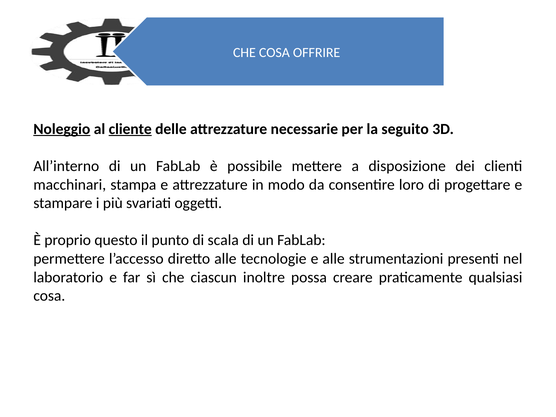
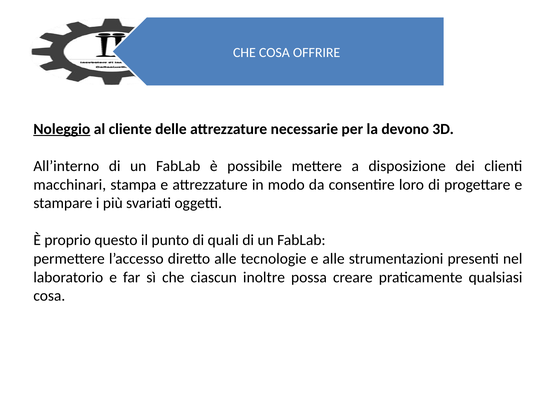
cliente underline: present -> none
seguito: seguito -> devono
scala: scala -> quali
